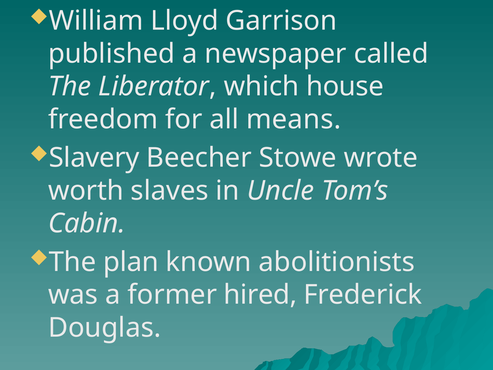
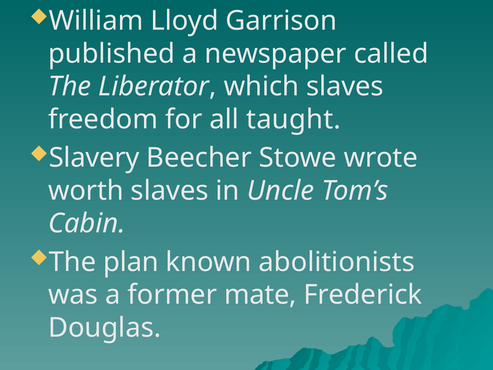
which house: house -> slaves
means: means -> taught
hired: hired -> mate
